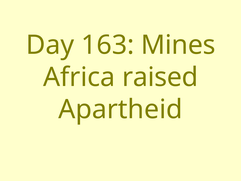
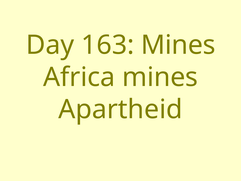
Africa raised: raised -> mines
